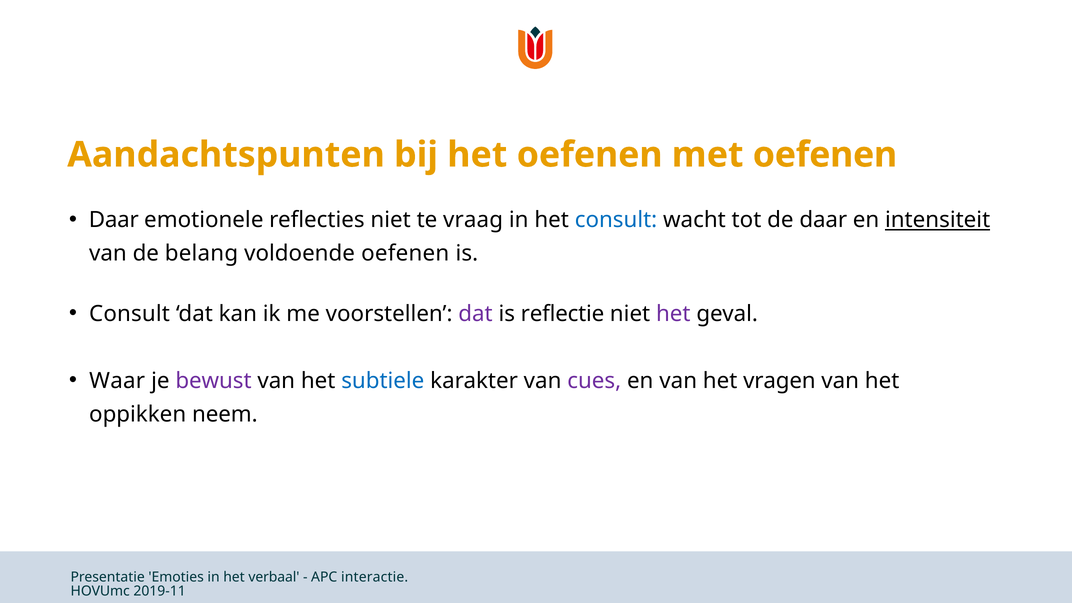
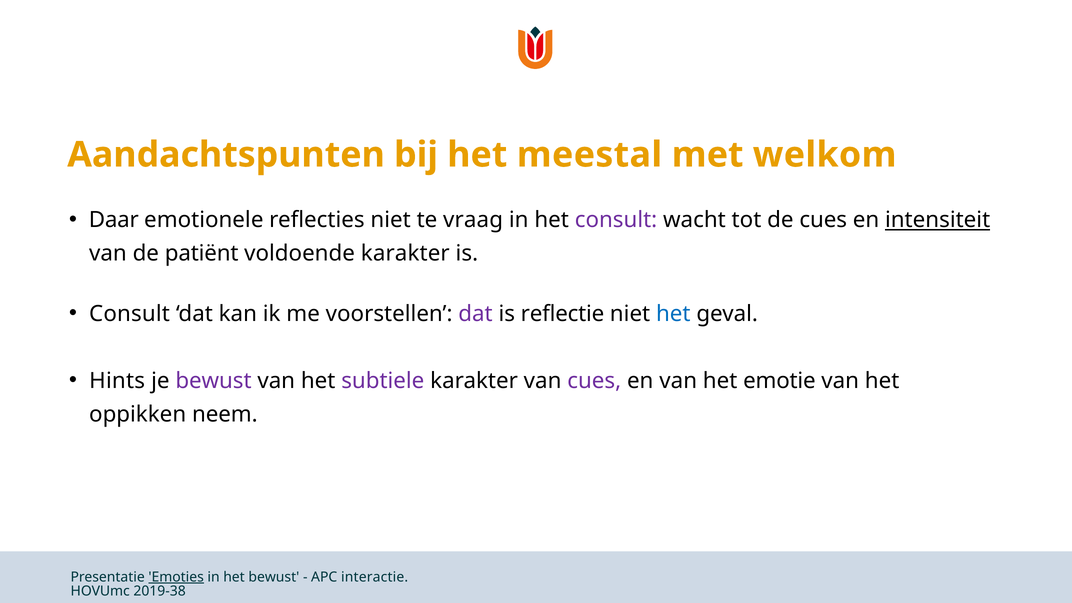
het oefenen: oefenen -> meestal
met oefenen: oefenen -> welkom
consult at (616, 220) colour: blue -> purple
de daar: daar -> cues
belang: belang -> patiënt
voldoende oefenen: oefenen -> karakter
het at (673, 314) colour: purple -> blue
Waar: Waar -> Hints
subtiele colour: blue -> purple
vragen: vragen -> emotie
Emoties underline: none -> present
het verbaal: verbaal -> bewust
2019-11: 2019-11 -> 2019-38
